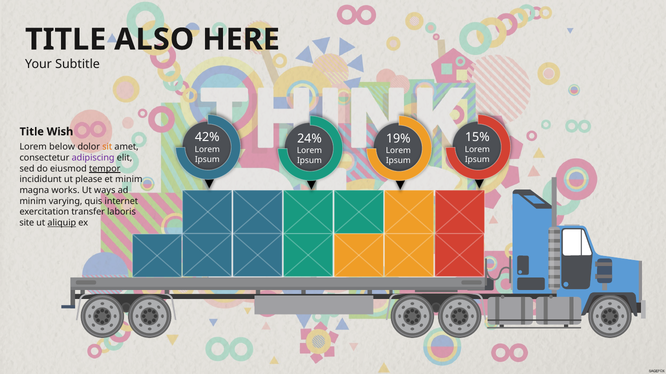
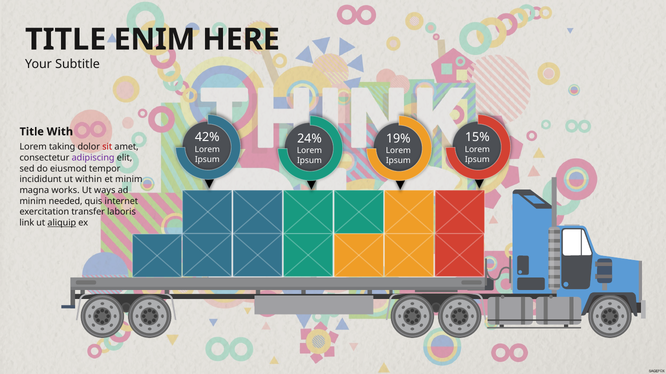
ALSO: ALSO -> ENIM
Wish: Wish -> With
below: below -> taking
sit colour: orange -> red
tempor underline: present -> none
please: please -> within
varying: varying -> needed
site: site -> link
